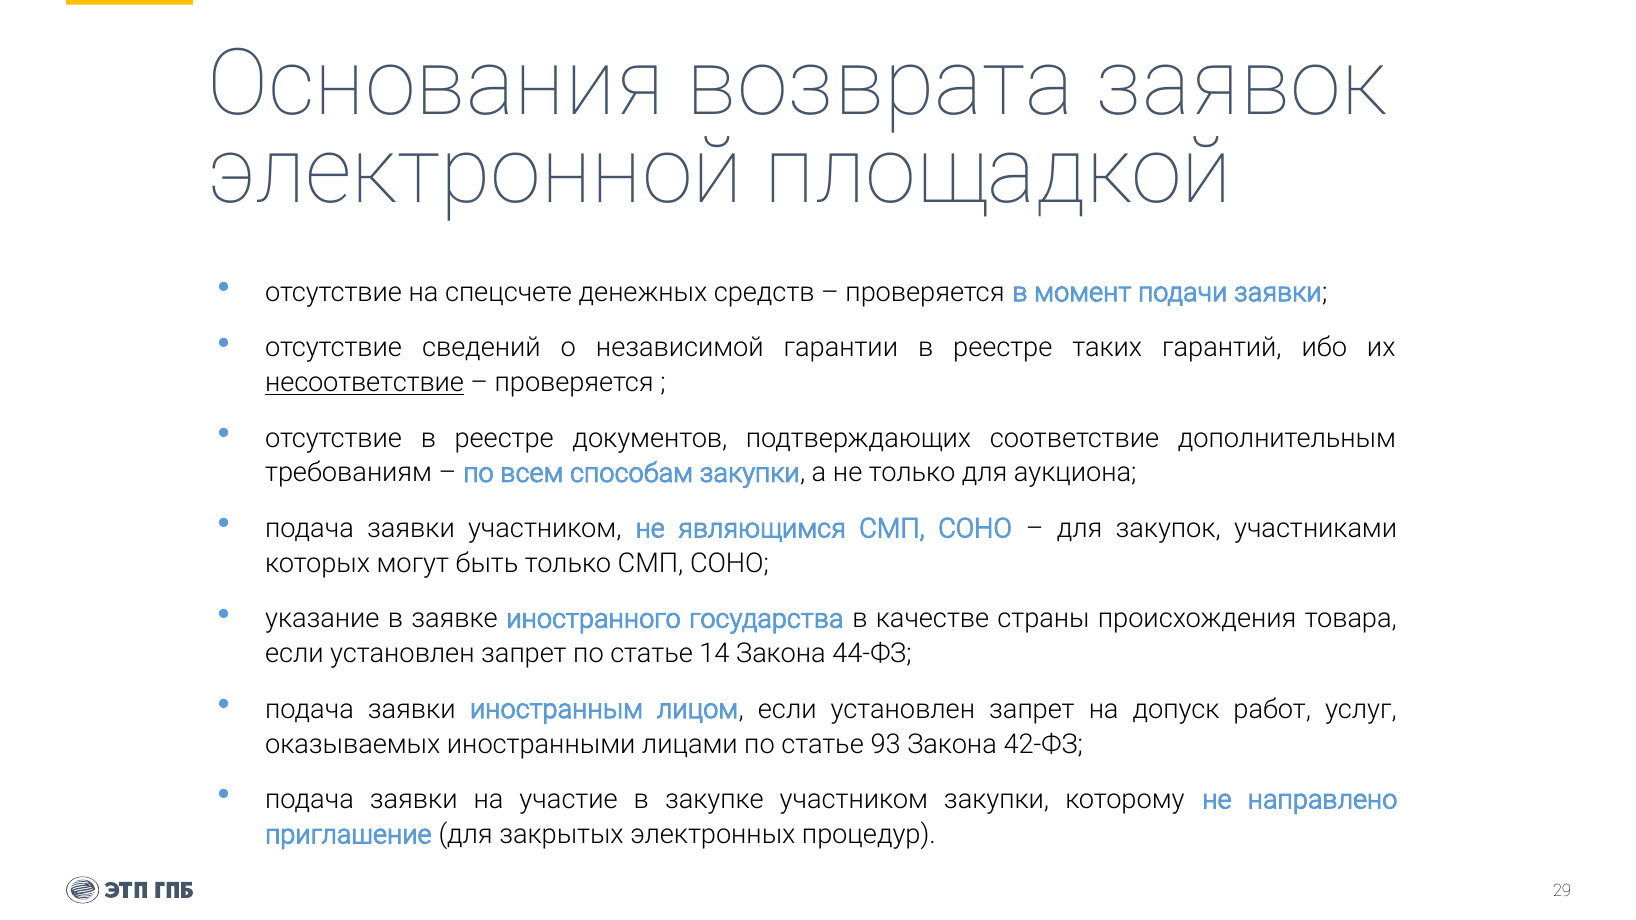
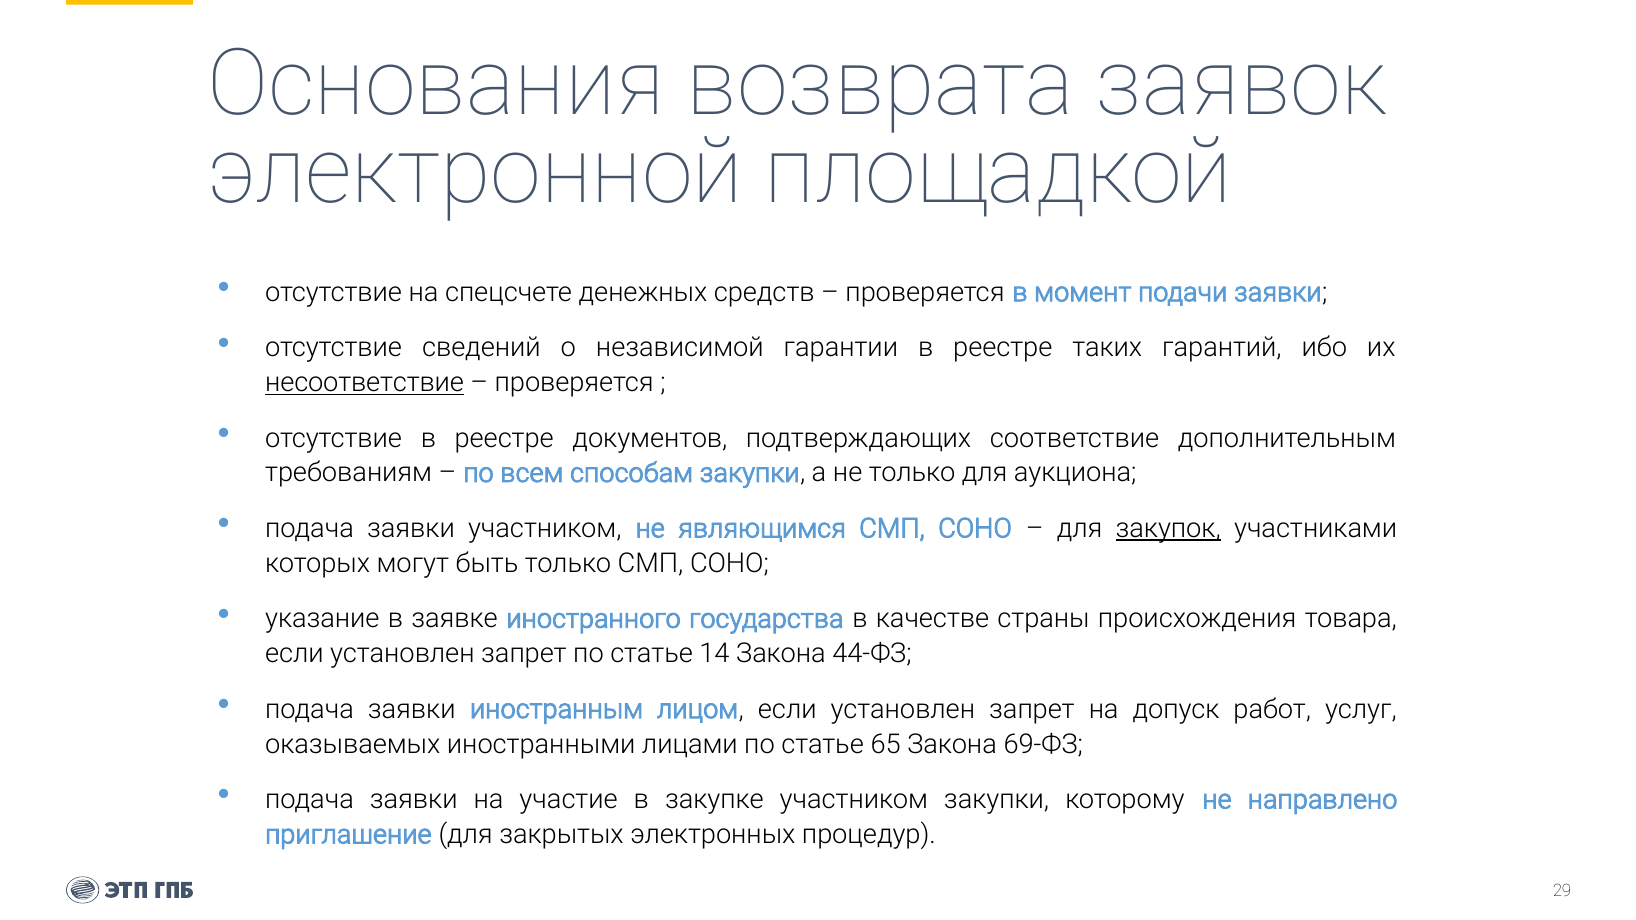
закупок underline: none -> present
93: 93 -> 65
42-ФЗ: 42-ФЗ -> 69-ФЗ
